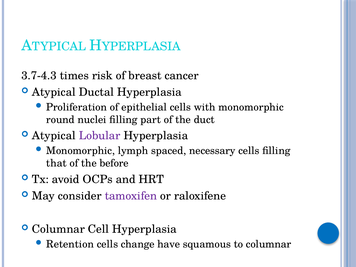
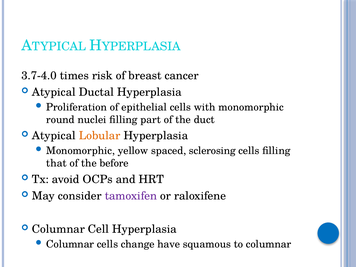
3.7-4.3: 3.7-4.3 -> 3.7-4.0
Lobular colour: purple -> orange
lymph: lymph -> yellow
necessary: necessary -> sclerosing
Retention at (70, 244): Retention -> Columnar
